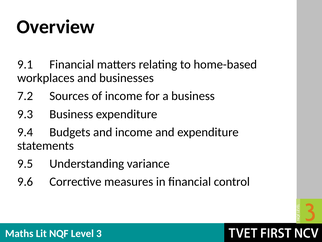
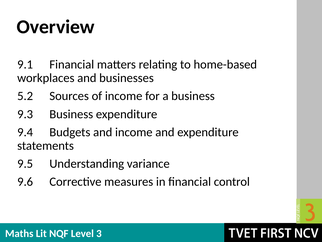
7.2: 7.2 -> 5.2
